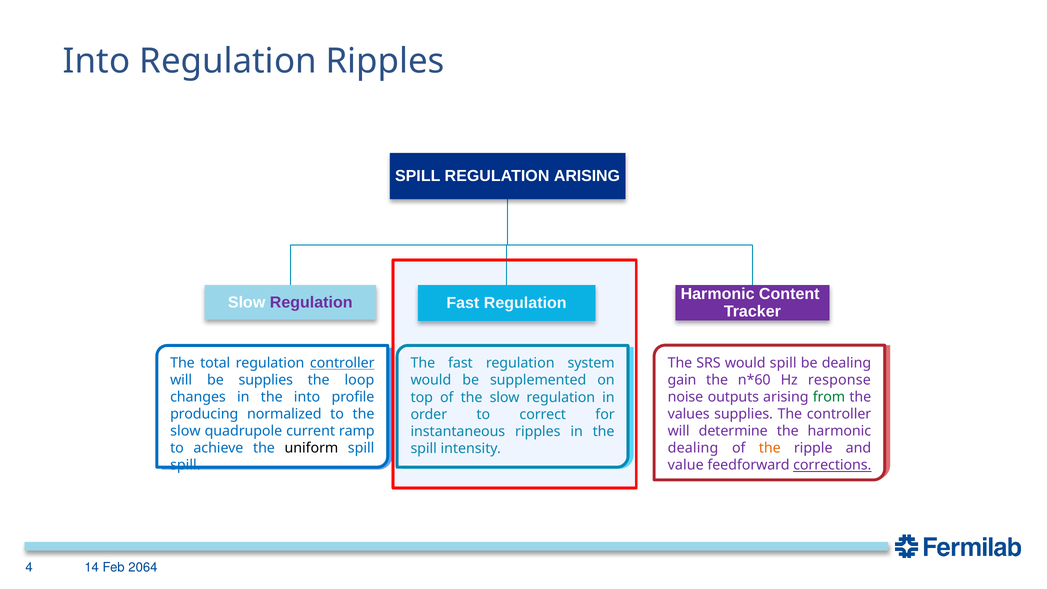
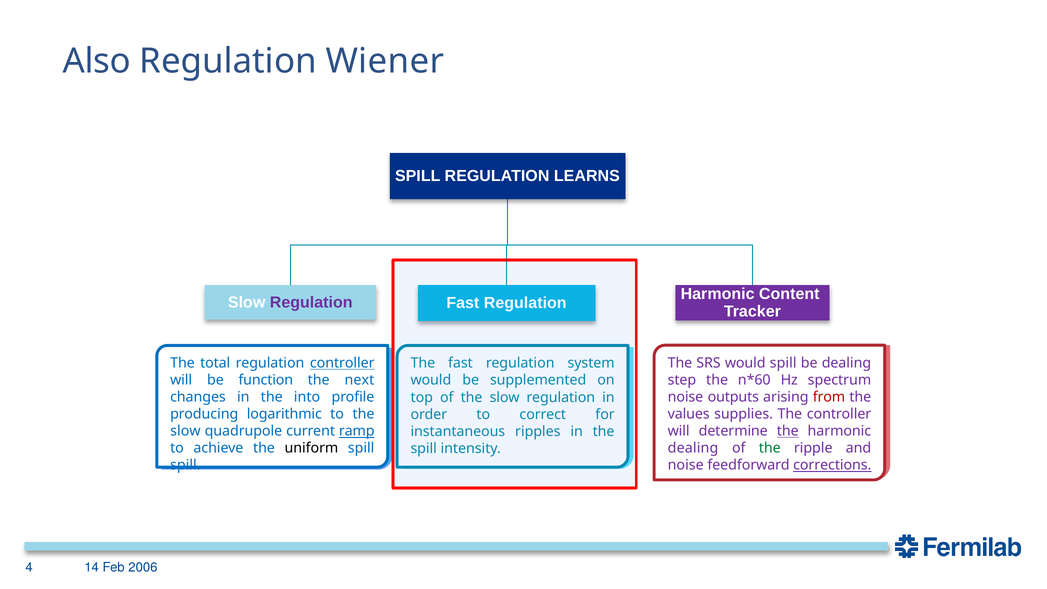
Into at (97, 61): Into -> Also
Regulation Ripples: Ripples -> Wiener
REGULATION ARISING: ARISING -> LEARNS
be supplies: supplies -> function
loop: loop -> next
gain: gain -> step
response: response -> spectrum
from colour: green -> red
normalized: normalized -> logarithmic
ramp underline: none -> present
the at (788, 431) underline: none -> present
the at (770, 448) colour: orange -> green
value at (686, 465): value -> noise
2064: 2064 -> 2006
